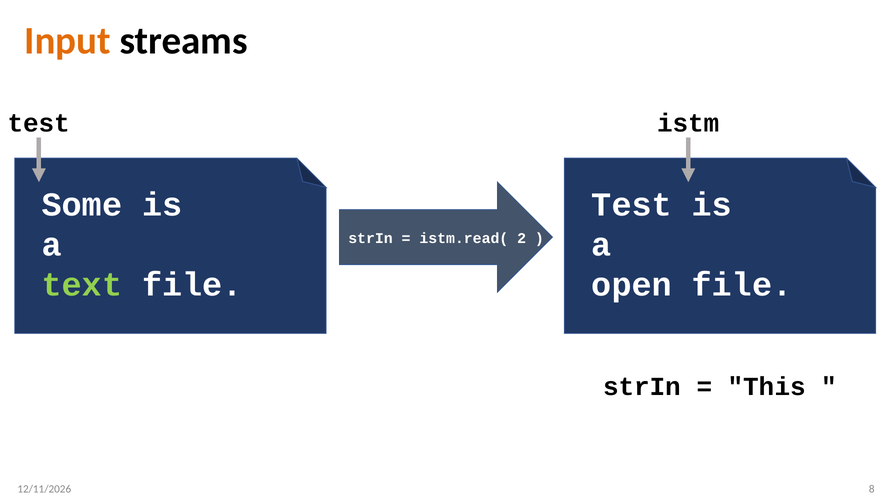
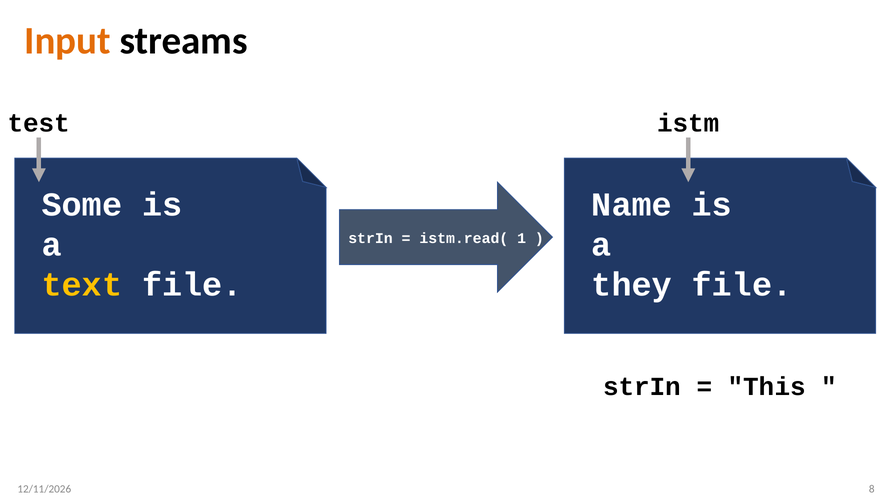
Test at (632, 204): Test -> Name
2: 2 -> 1
text colour: light green -> yellow
open: open -> they
